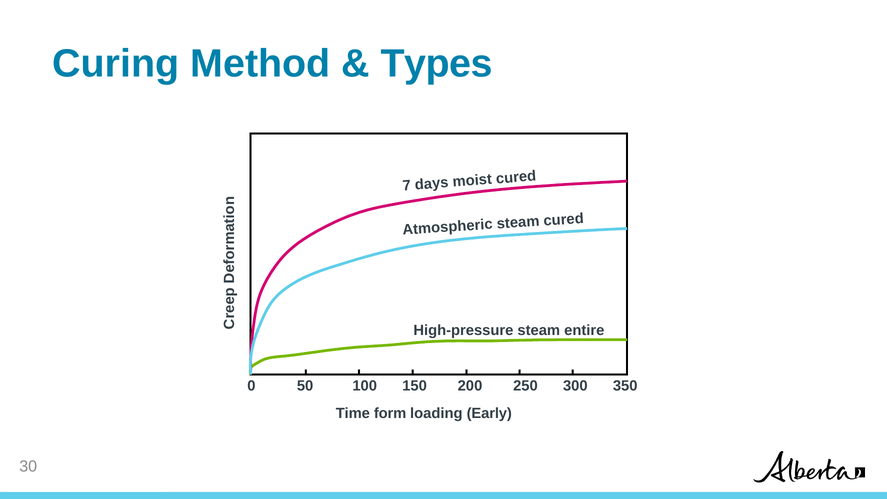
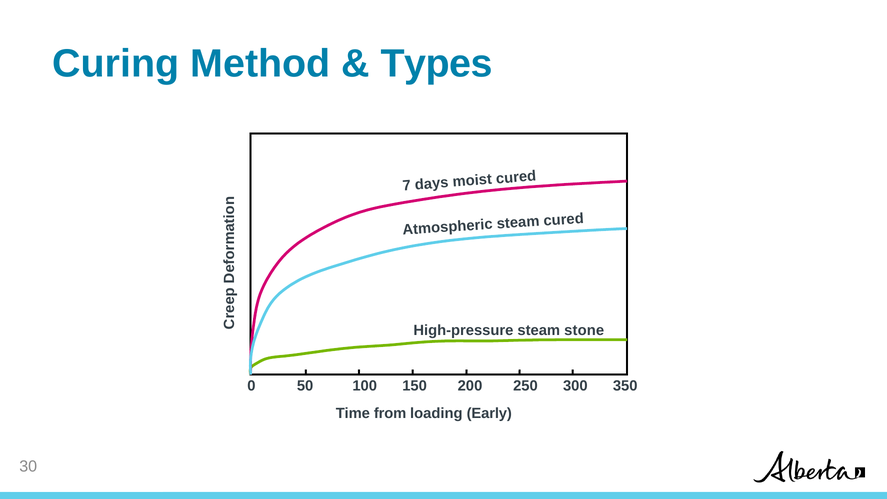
entire: entire -> stone
form: form -> from
